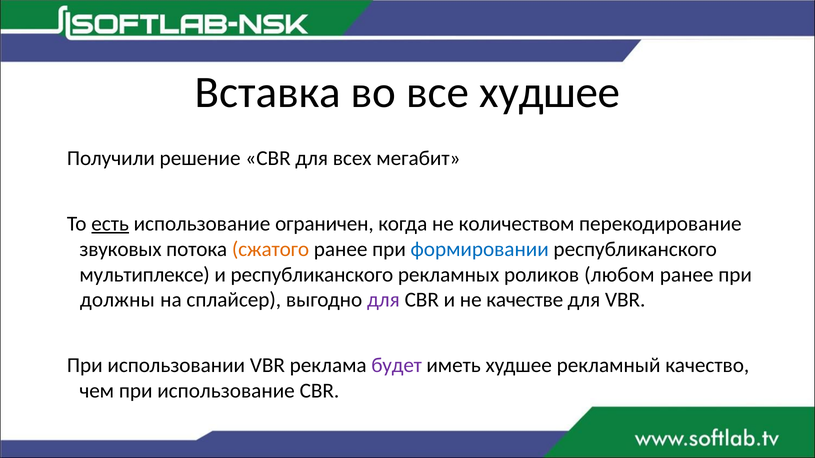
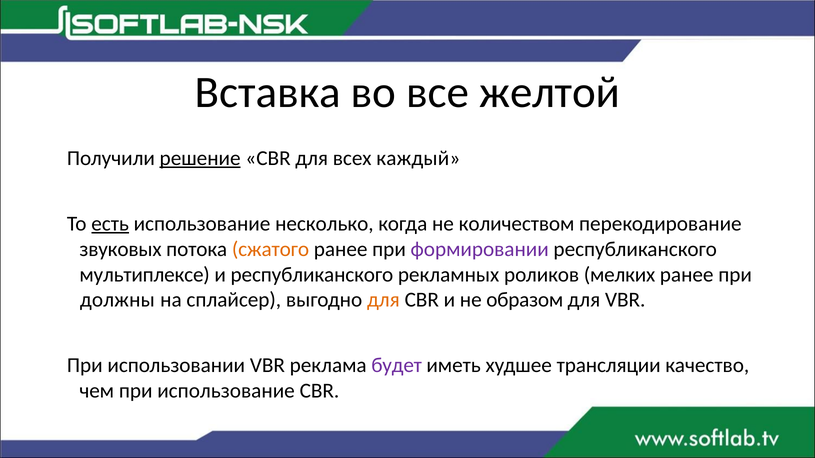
все худшее: худшее -> желтой
решение underline: none -> present
мегабит: мегабит -> каждый
ограничен: ограничен -> несколько
формировании colour: blue -> purple
любом: любом -> мелких
для at (383, 300) colour: purple -> orange
качестве: качестве -> образом
рекламный: рекламный -> трансляции
